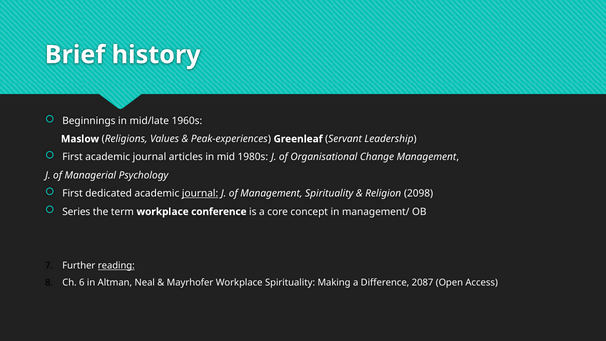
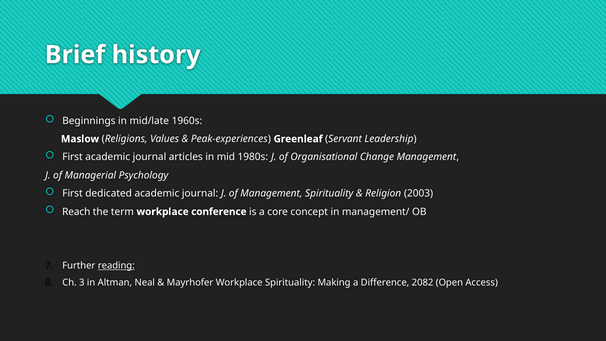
journal at (200, 193) underline: present -> none
2098: 2098 -> 2003
Series: Series -> Reach
6: 6 -> 3
2087: 2087 -> 2082
